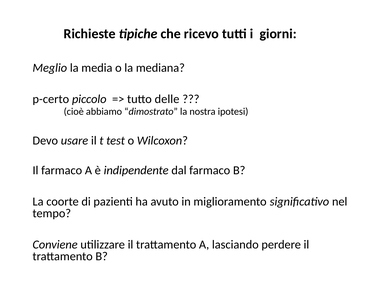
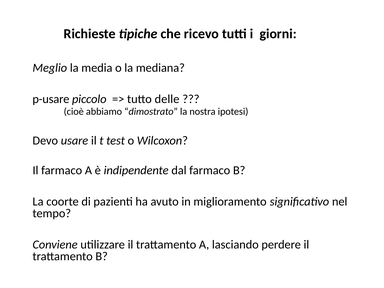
p-certo: p-certo -> p-usare
